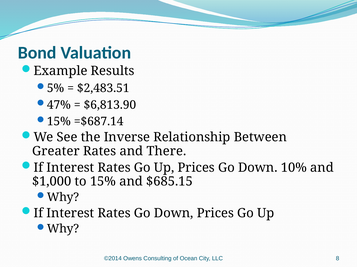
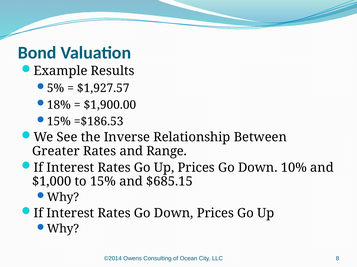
$2,483.51: $2,483.51 -> $1,927.57
47%: 47% -> 18%
$6,813.90: $6,813.90 -> $1,900.00
=$687.14: =$687.14 -> =$186.53
There: There -> Range
